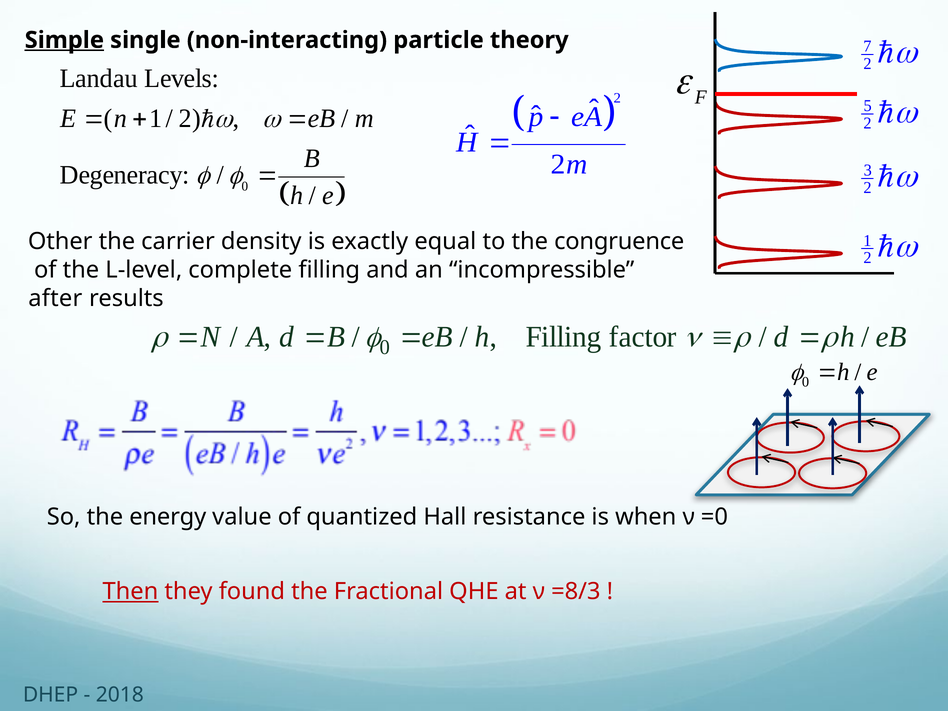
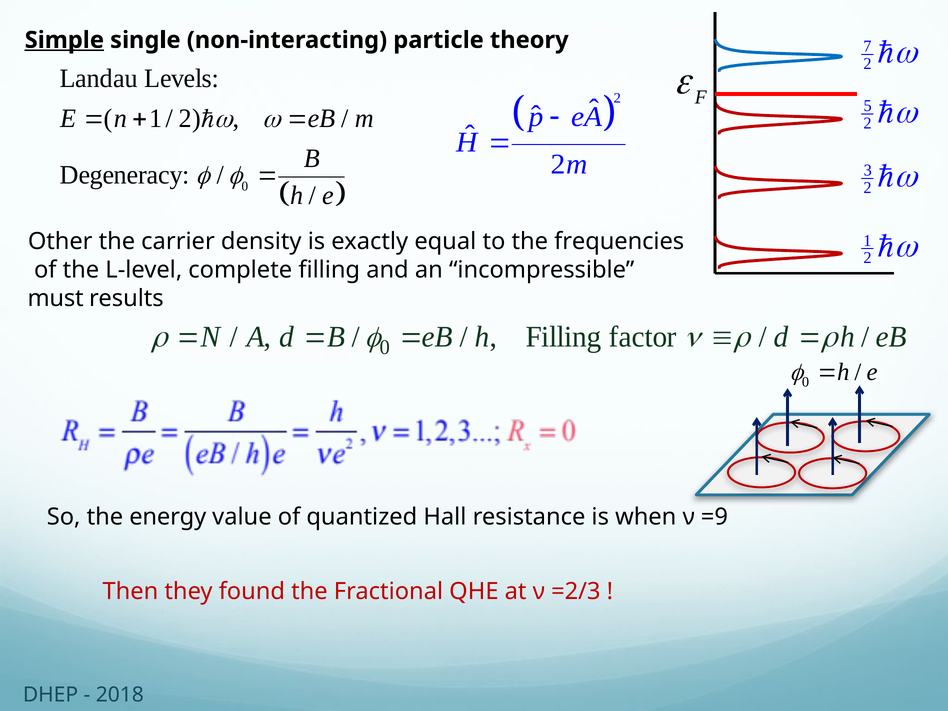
congruence: congruence -> frequencies
after: after -> must
=0: =0 -> =9
Then underline: present -> none
=8/3: =8/3 -> =2/3
